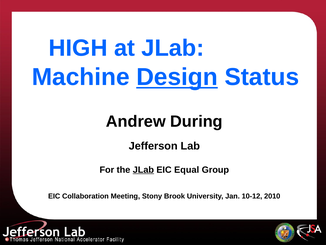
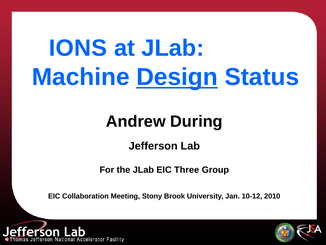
HIGH: HIGH -> IONS
JLab at (143, 169) underline: present -> none
Equal: Equal -> Three
